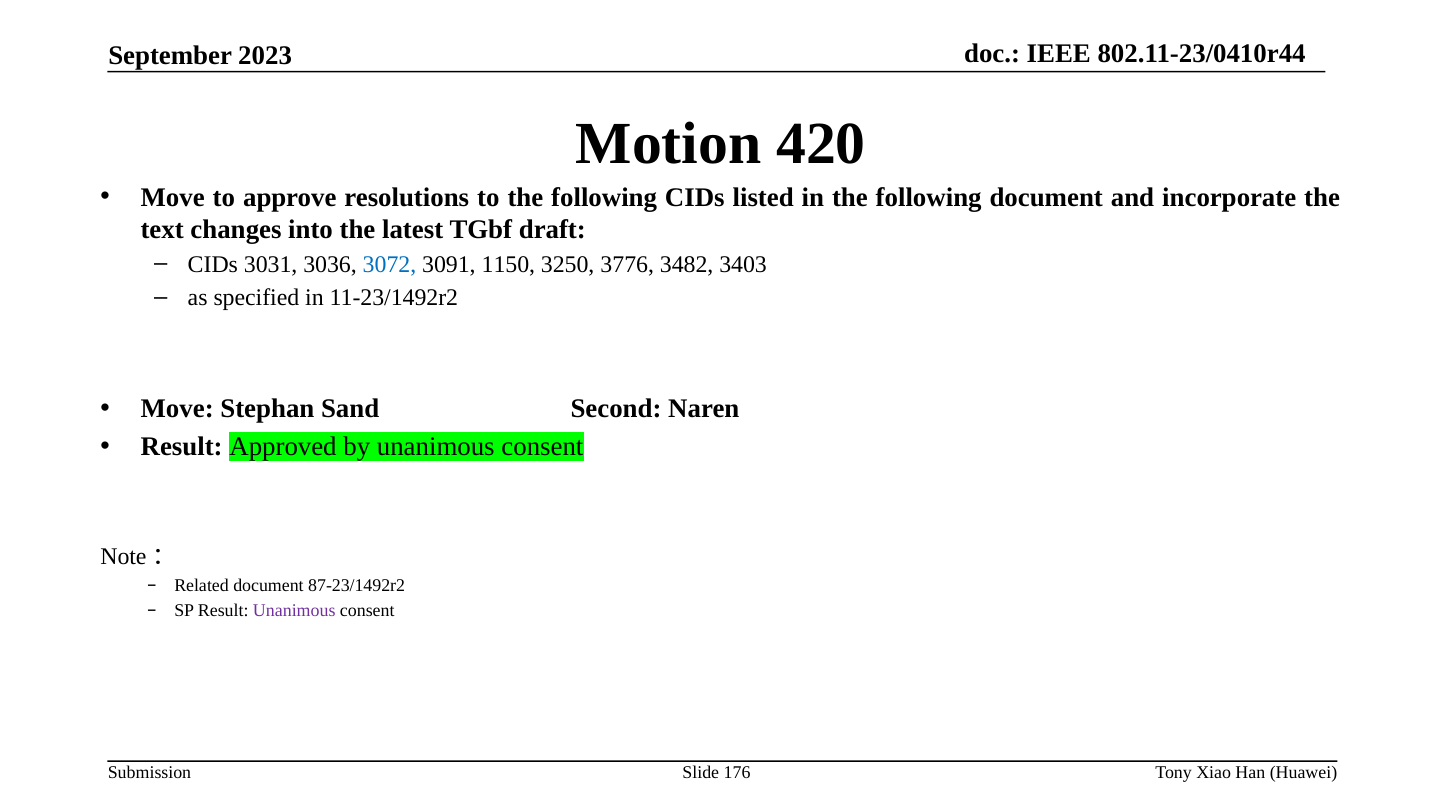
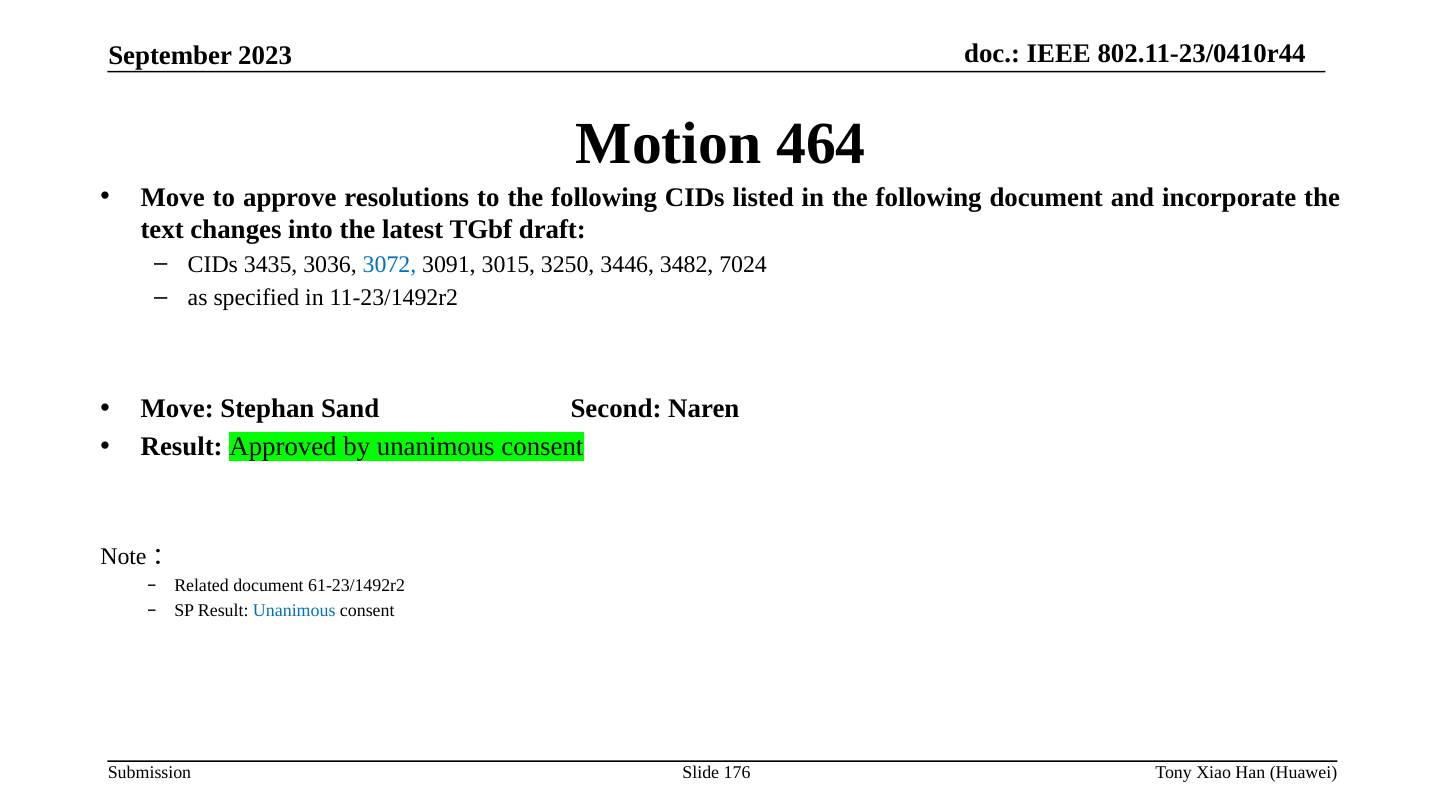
420: 420 -> 464
3031: 3031 -> 3435
1150: 1150 -> 3015
3776: 3776 -> 3446
3403: 3403 -> 7024
87-23/1492r2: 87-23/1492r2 -> 61-23/1492r2
Unanimous at (294, 610) colour: purple -> blue
